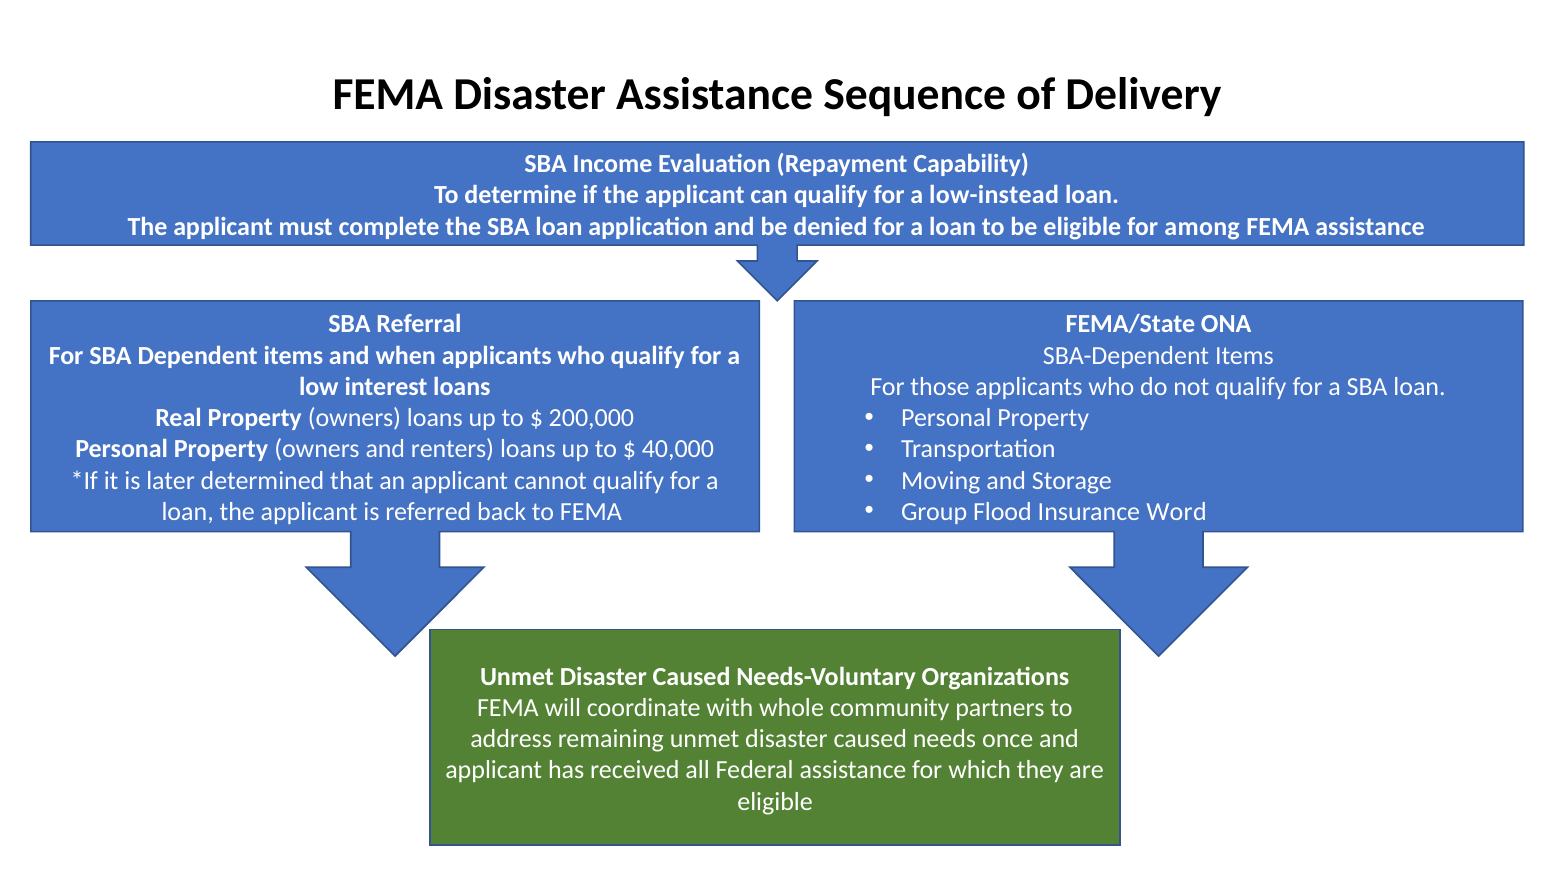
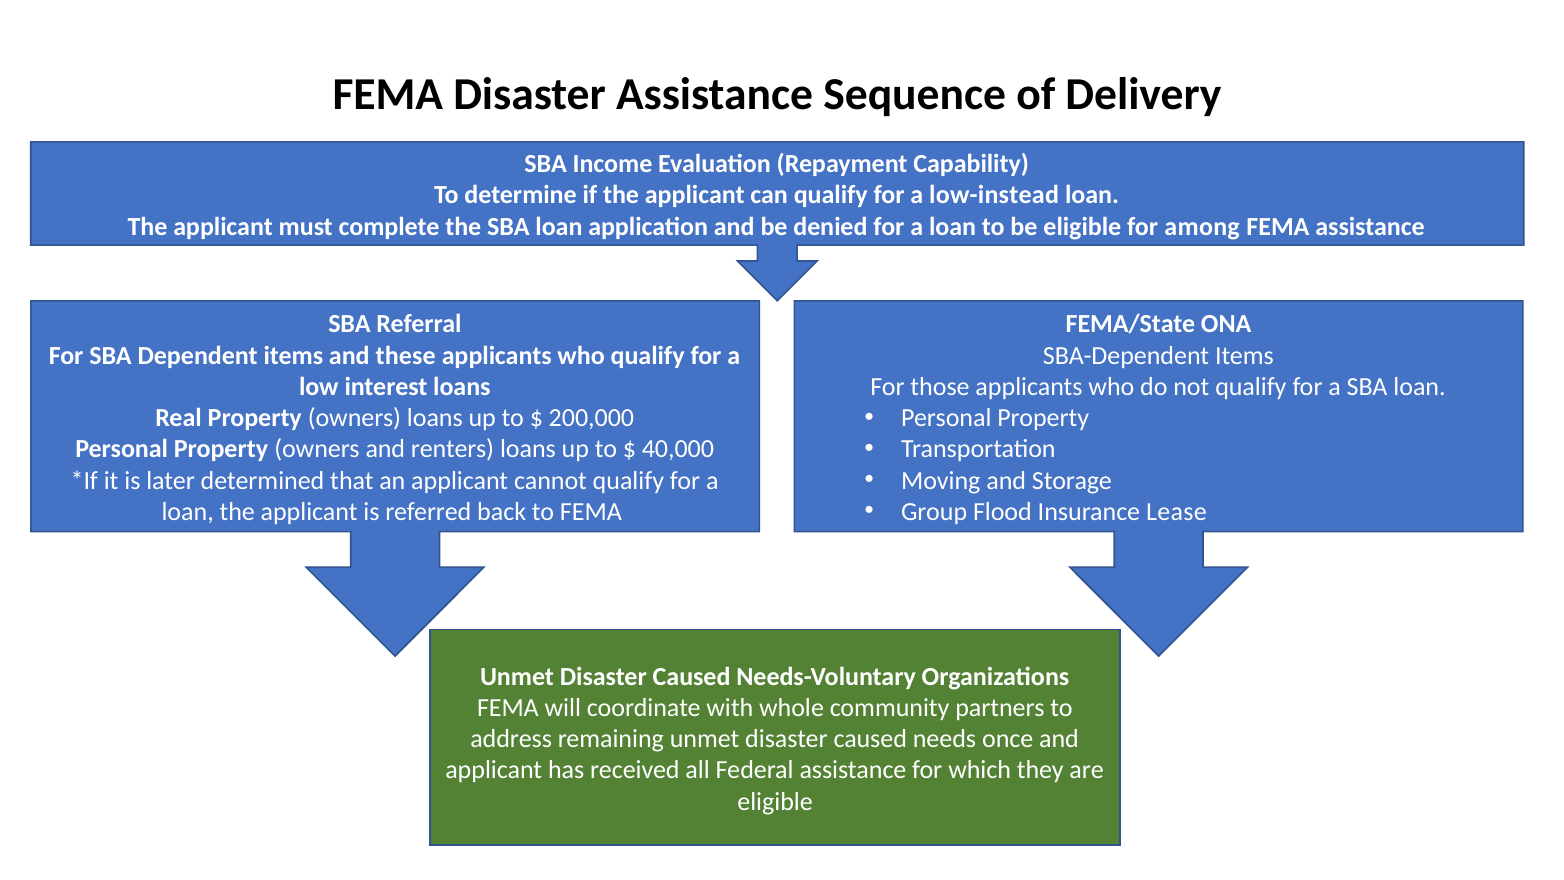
when: when -> these
Word: Word -> Lease
